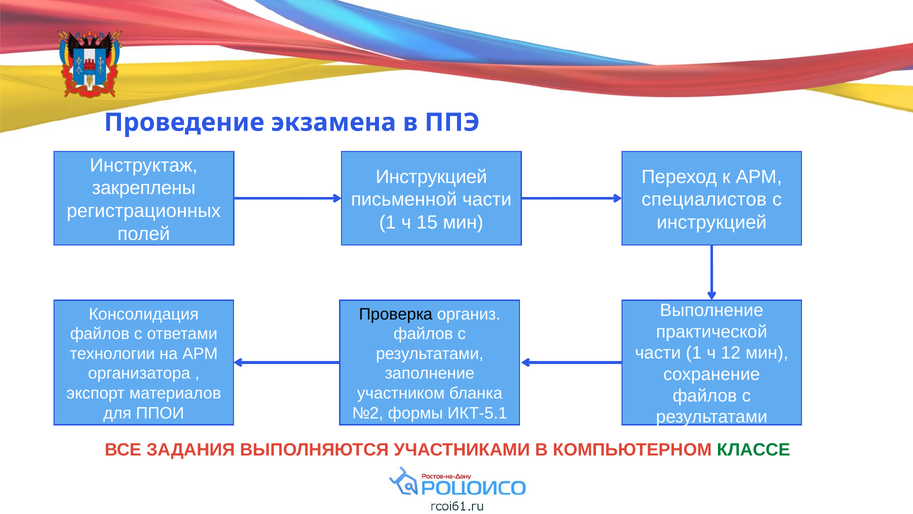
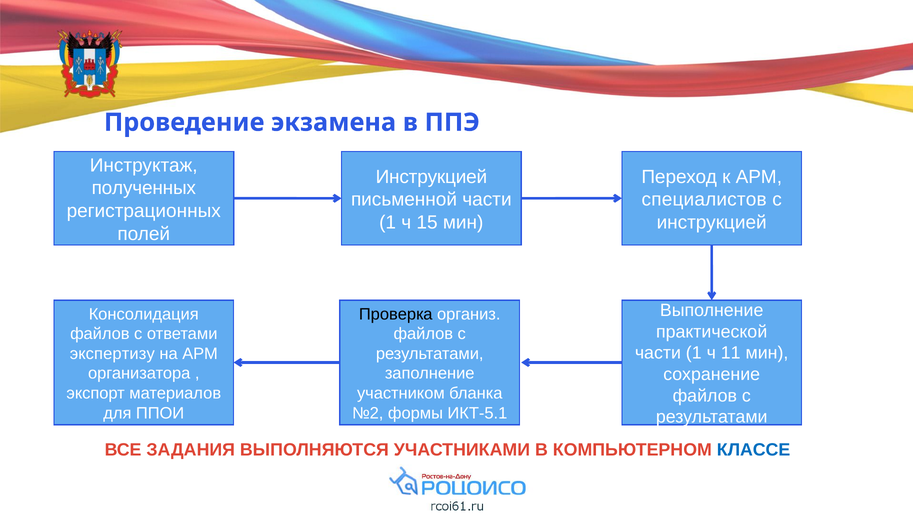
закреплены: закреплены -> полученных
12: 12 -> 11
технологии: технологии -> экспертизу
КЛАССЕ colour: green -> blue
